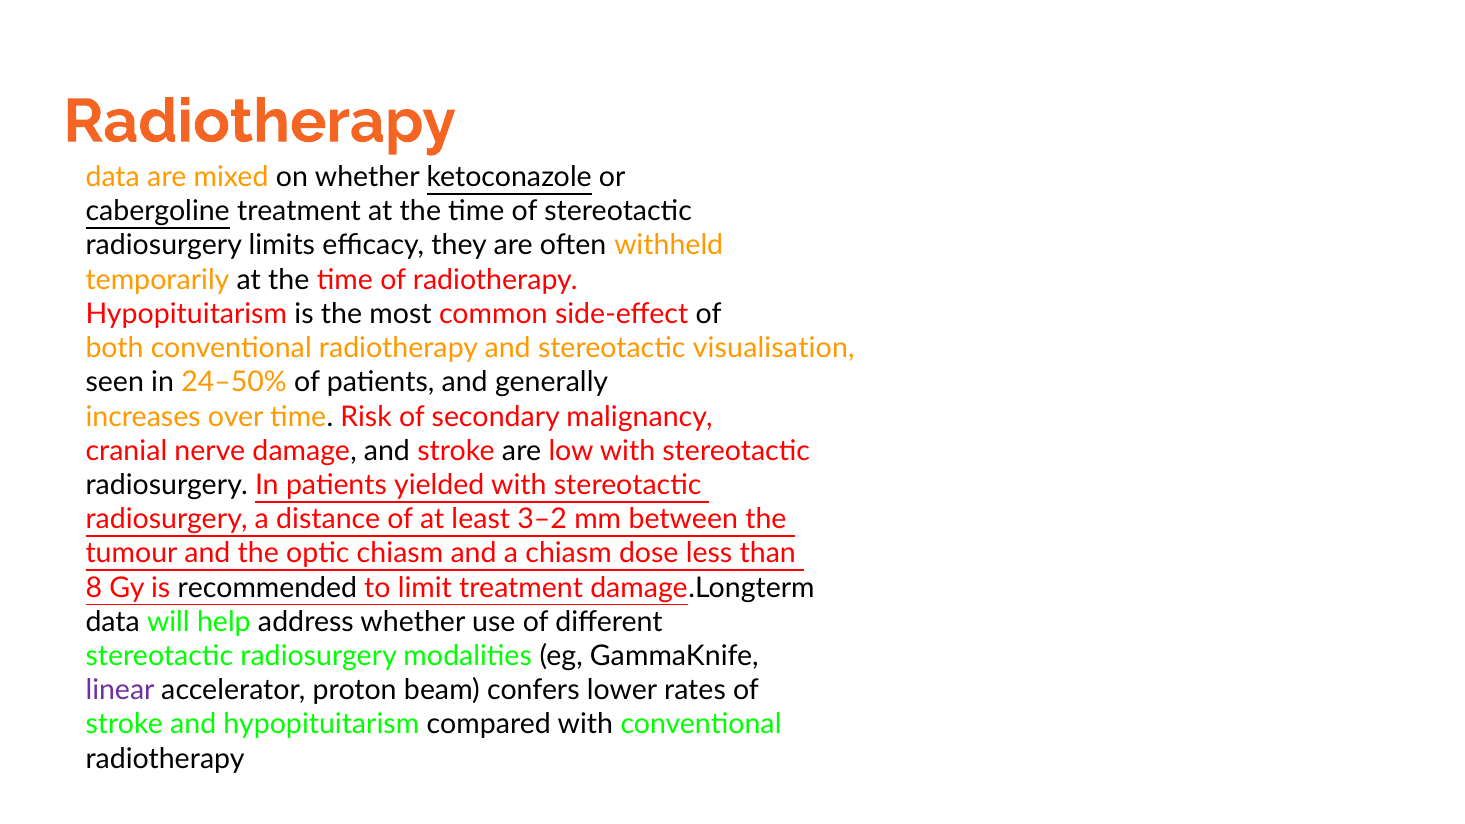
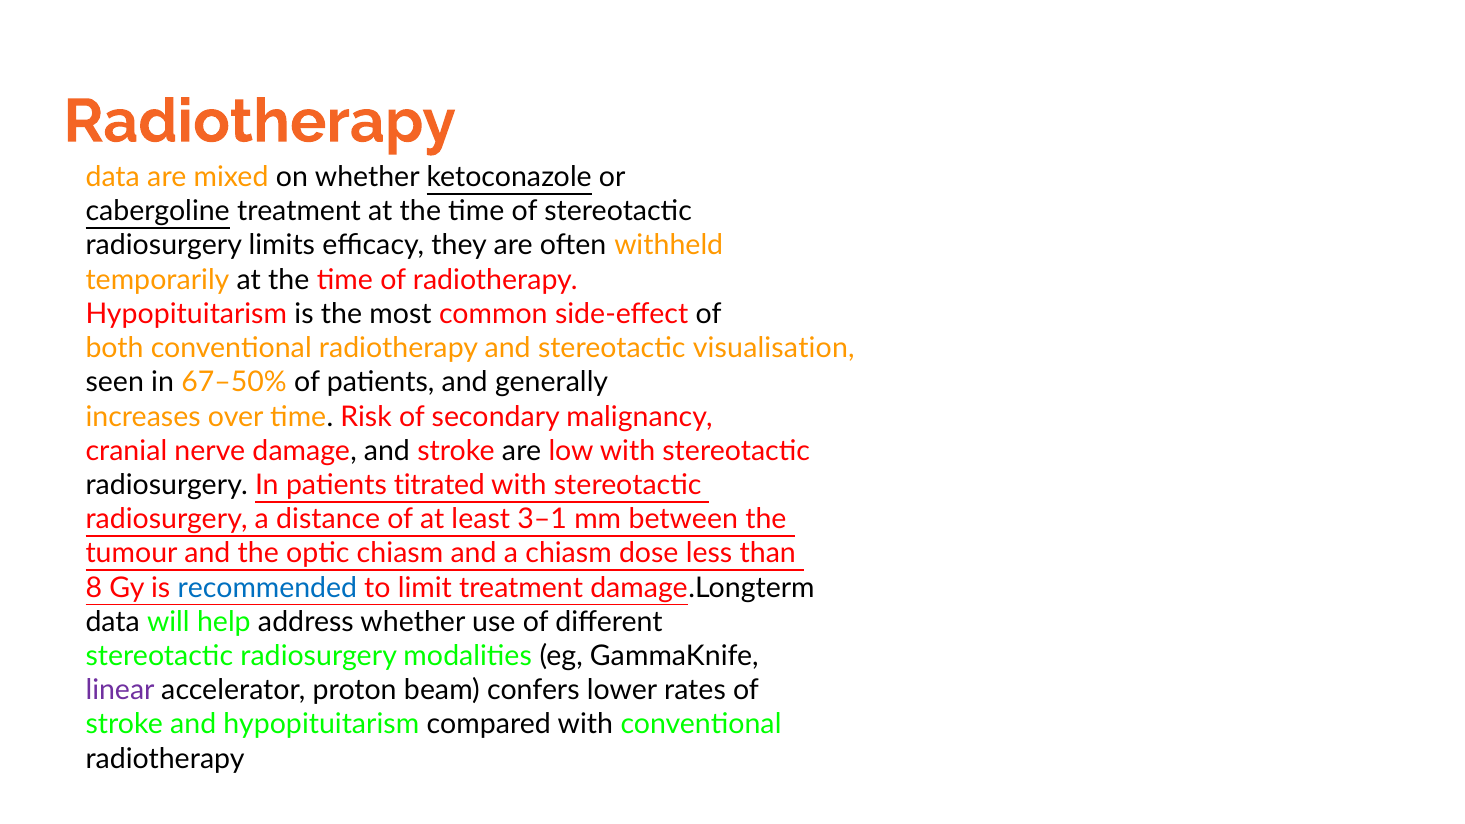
24–50%: 24–50% -> 67–50%
yielded: yielded -> titrated
3–2: 3–2 -> 3–1
recommended colour: black -> blue
